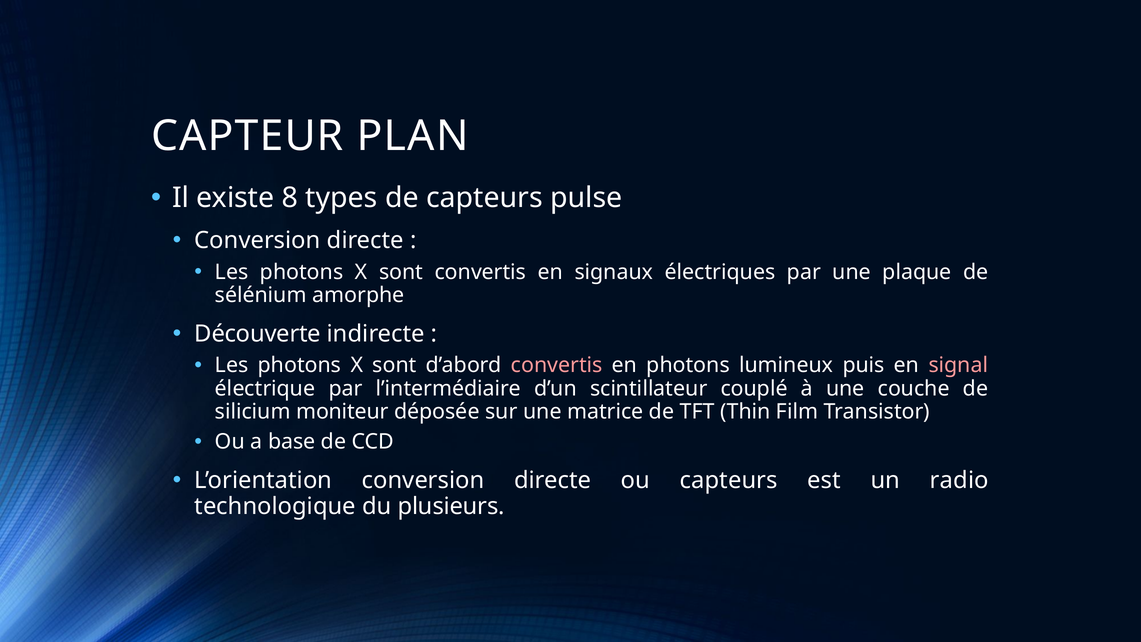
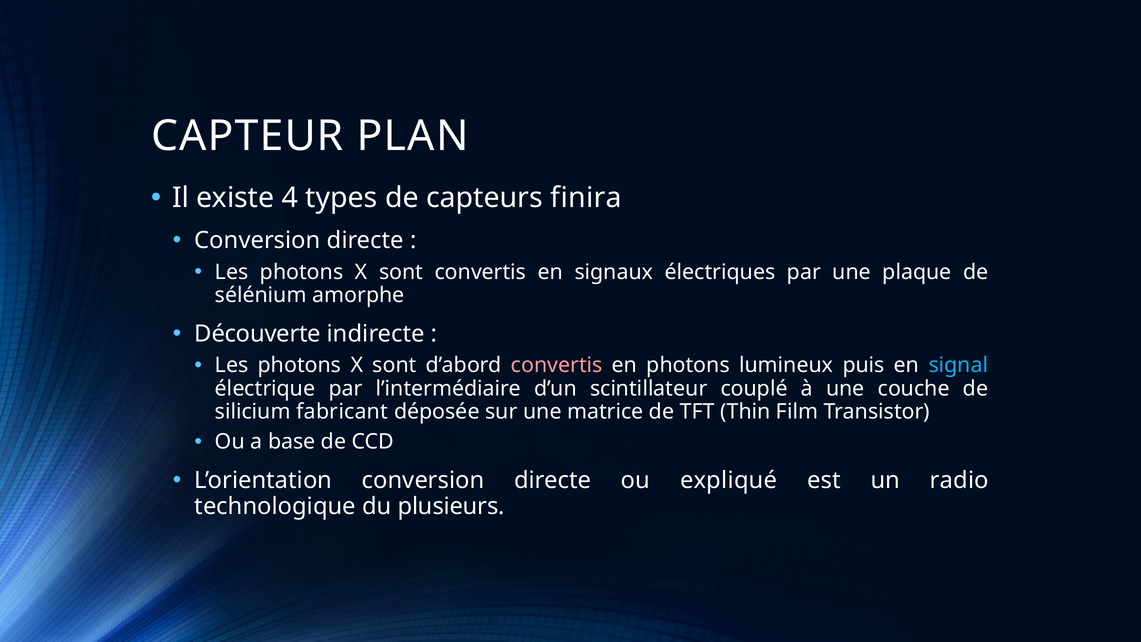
8: 8 -> 4
pulse: pulse -> finira
signal colour: pink -> light blue
moniteur: moniteur -> fabricant
ou capteurs: capteurs -> expliqué
